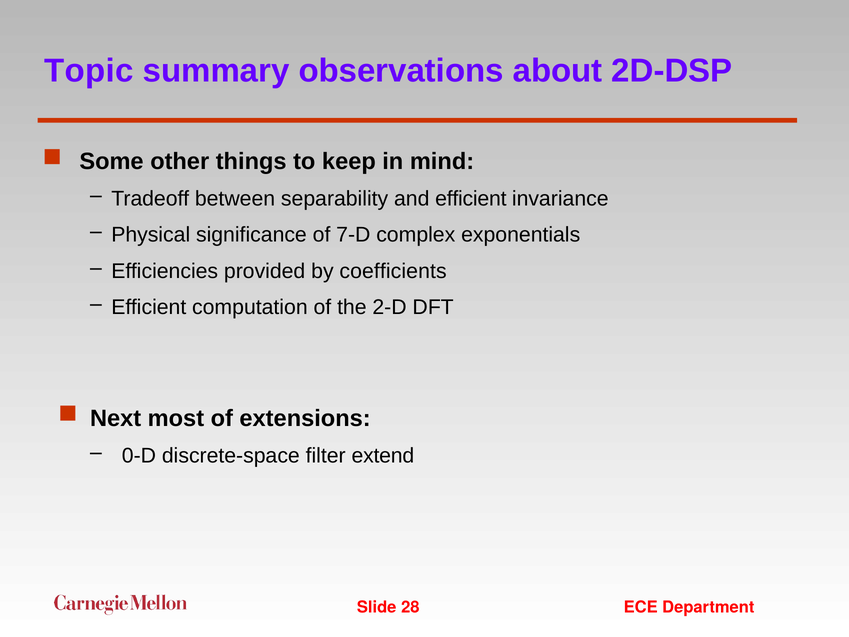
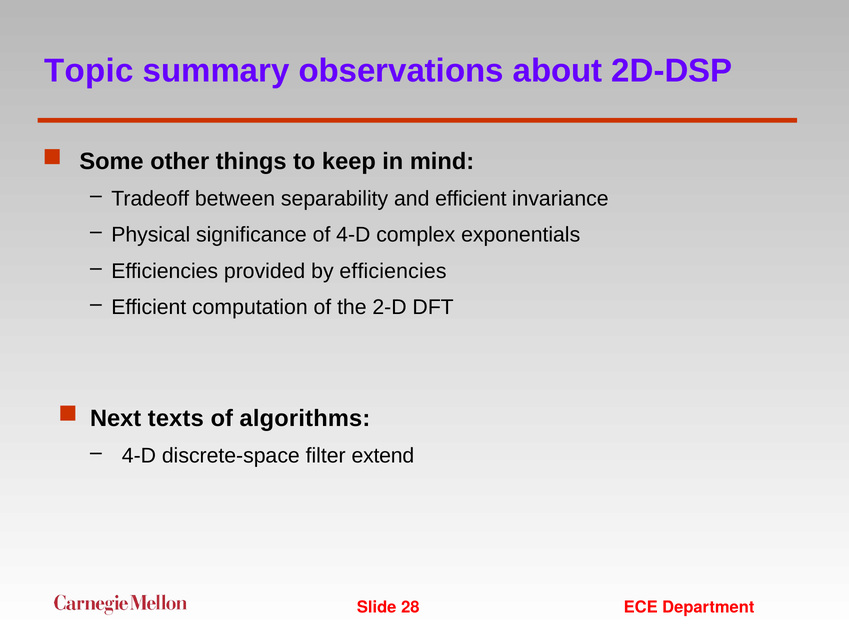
of 7-D: 7-D -> 4-D
by coefficients: coefficients -> efficiencies
most: most -> texts
extensions: extensions -> algorithms
0-D at (139, 455): 0-D -> 4-D
